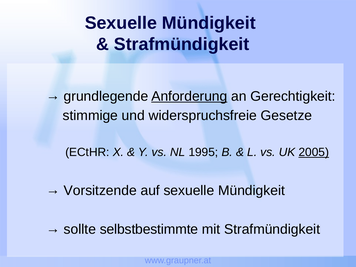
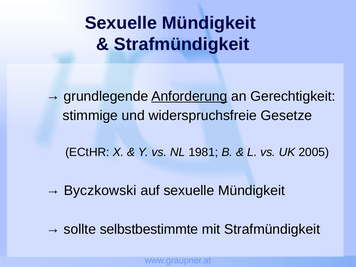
1995: 1995 -> 1981
2005 underline: present -> none
Vorsitzende: Vorsitzende -> Byczkowski
